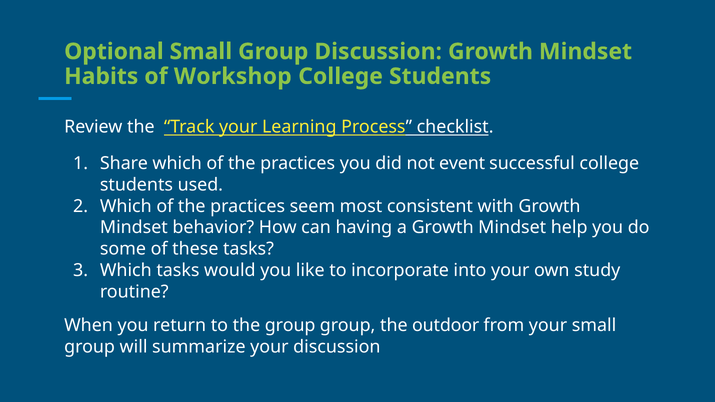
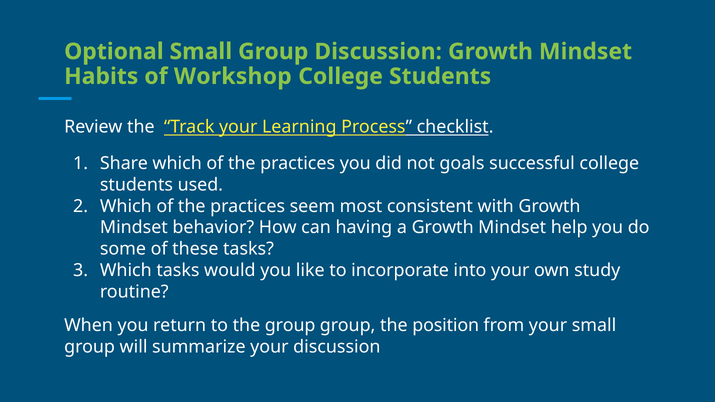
event: event -> goals
outdoor: outdoor -> position
